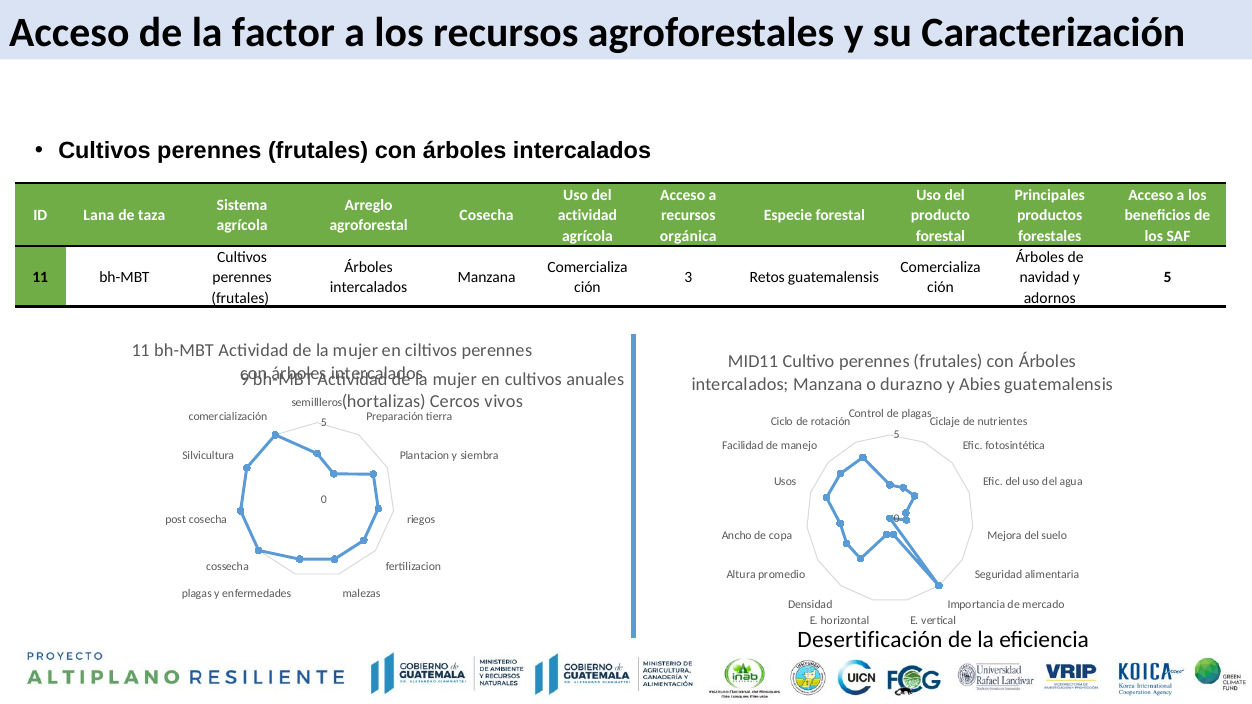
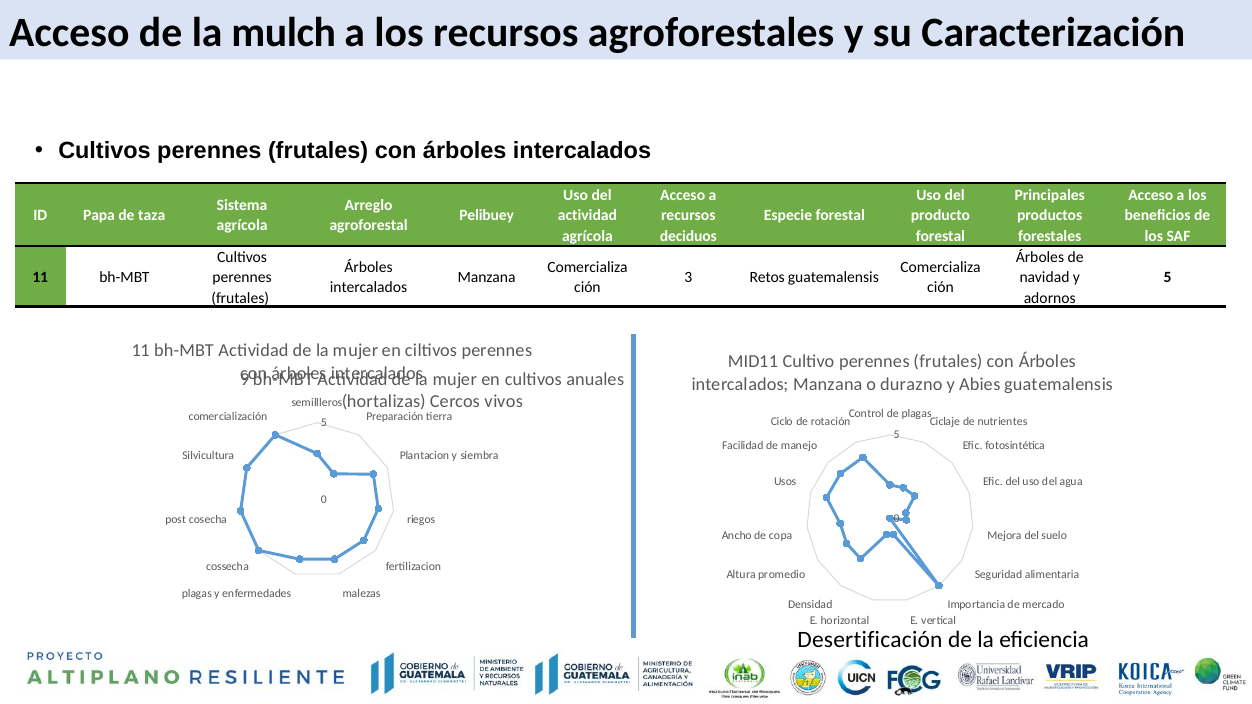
factor: factor -> mulch
Lana: Lana -> Papa
Cosecha at (487, 216): Cosecha -> Pelibuey
orgánica: orgánica -> deciduos
